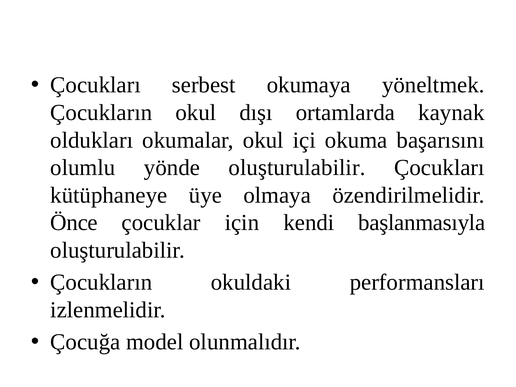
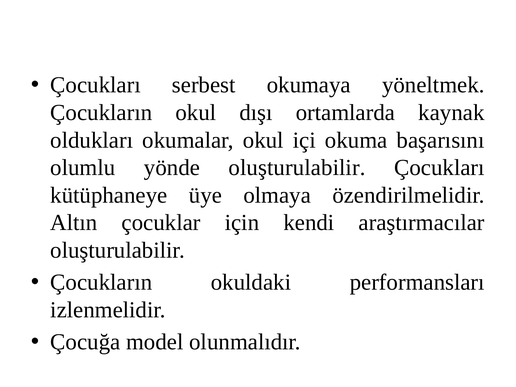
Önce: Önce -> Altın
başlanmasıyla: başlanmasıyla -> araştırmacılar
